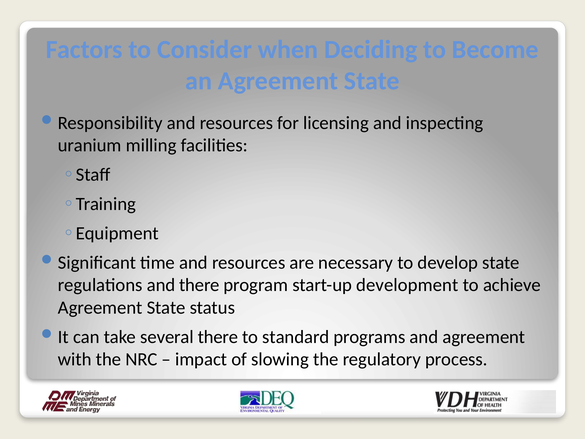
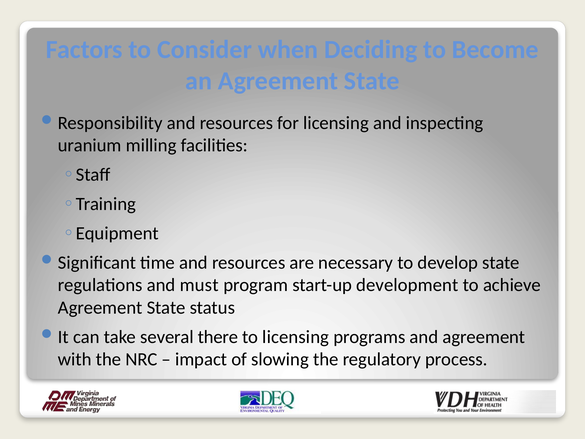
and there: there -> must
to standard: standard -> licensing
